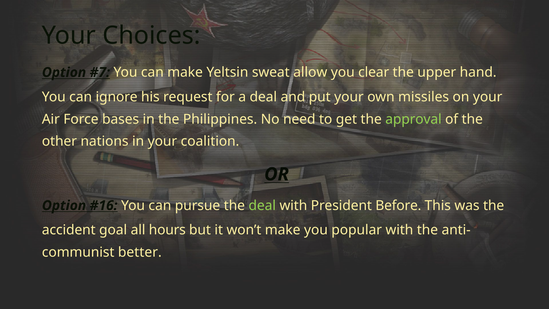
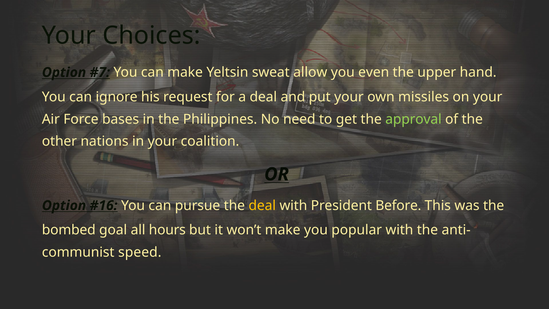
clear: clear -> even
deal at (262, 205) colour: light green -> yellow
accident: accident -> bombed
better: better -> speed
